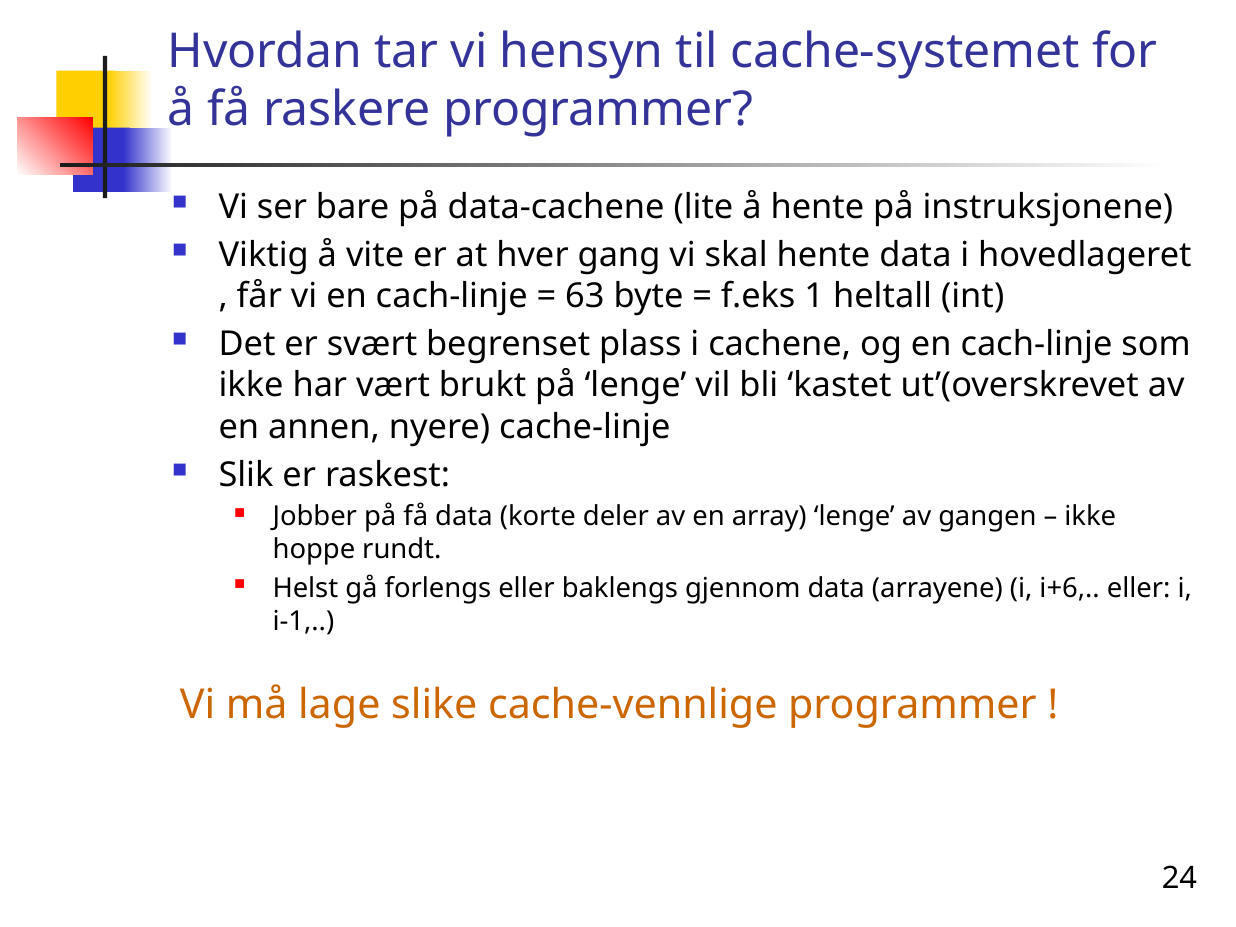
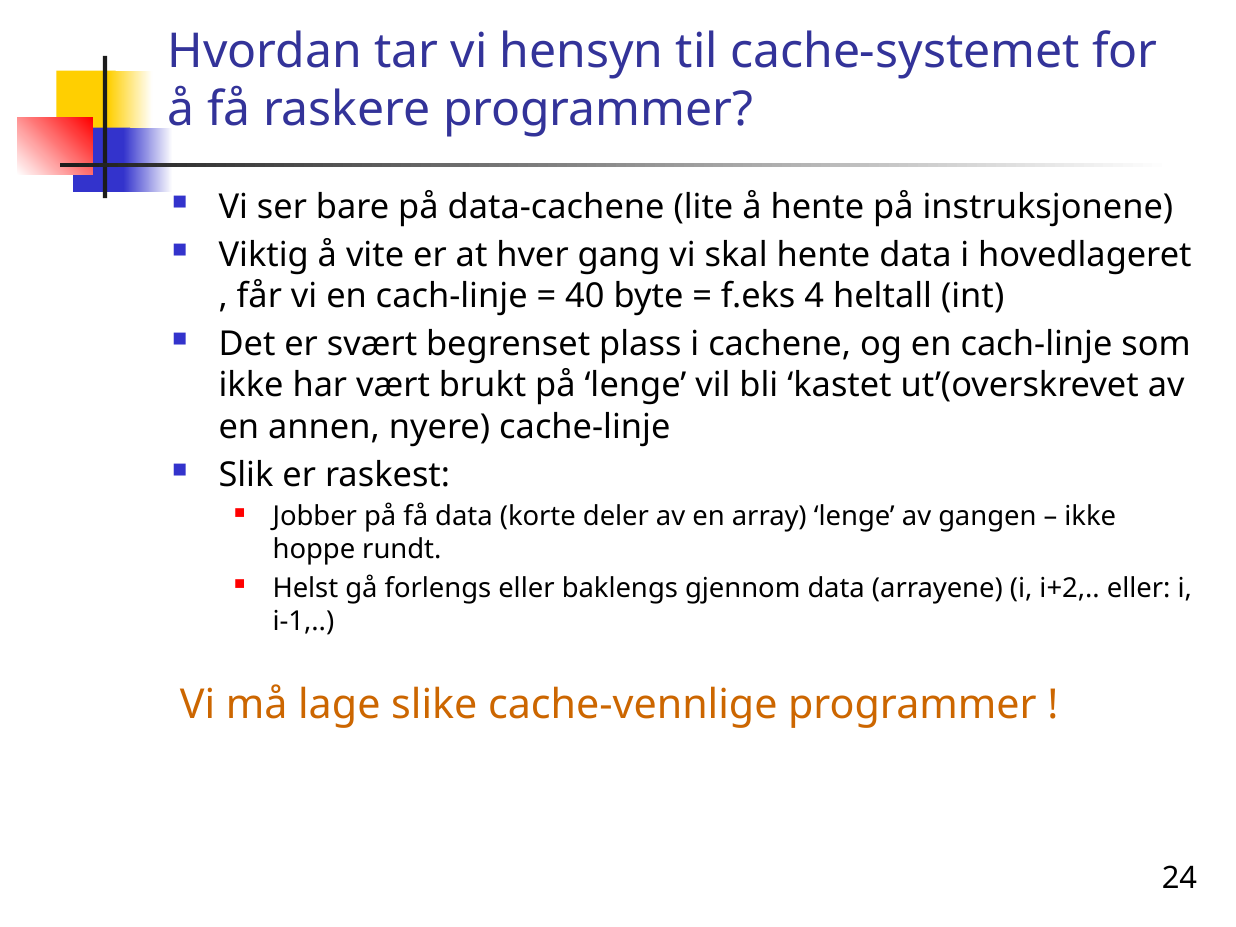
63: 63 -> 40
1: 1 -> 4
i+6: i+6 -> i+2
